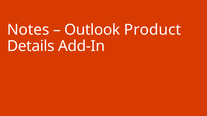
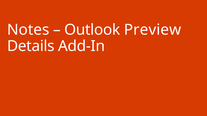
Product: Product -> Preview
